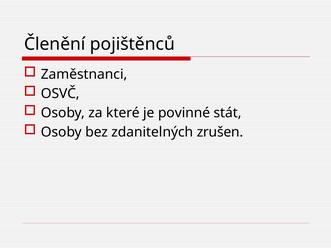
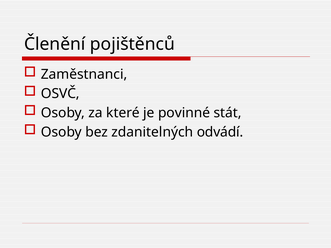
zrušen: zrušen -> odvádí
